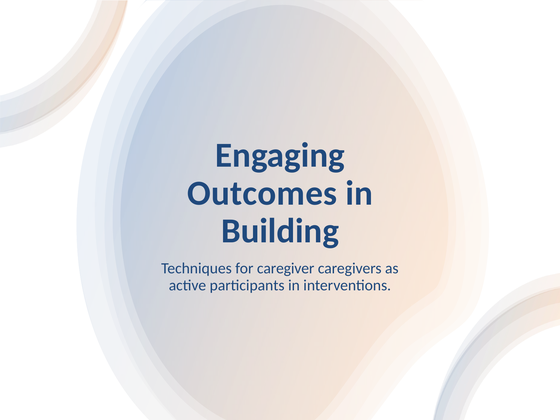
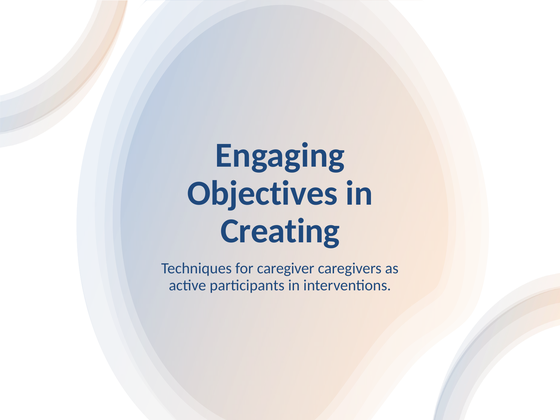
Outcomes: Outcomes -> Objectives
Building: Building -> Creating
